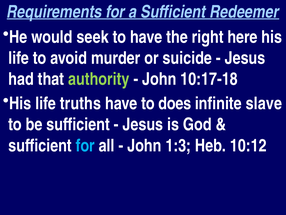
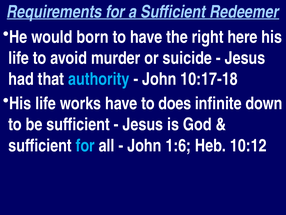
seek: seek -> born
authority colour: light green -> light blue
truths: truths -> works
slave: slave -> down
1:3: 1:3 -> 1:6
